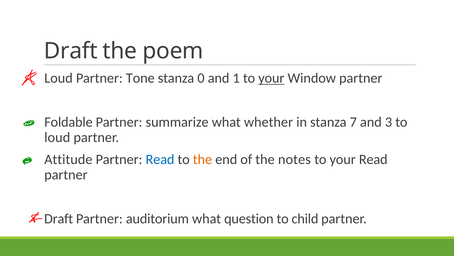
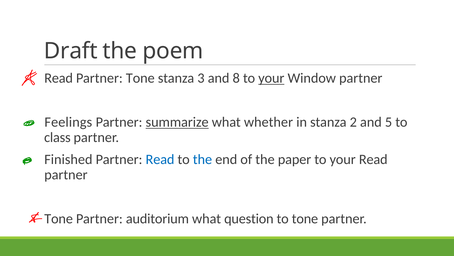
Loud at (59, 78): Loud -> Read
0: 0 -> 3
1: 1 -> 8
Foldable: Foldable -> Feelings
summarize underline: none -> present
7: 7 -> 2
3: 3 -> 5
loud at (57, 137): loud -> class
Attitude: Attitude -> Finished
the at (202, 159) colour: orange -> blue
notes: notes -> paper
Draft at (59, 218): Draft -> Tone
to child: child -> tone
